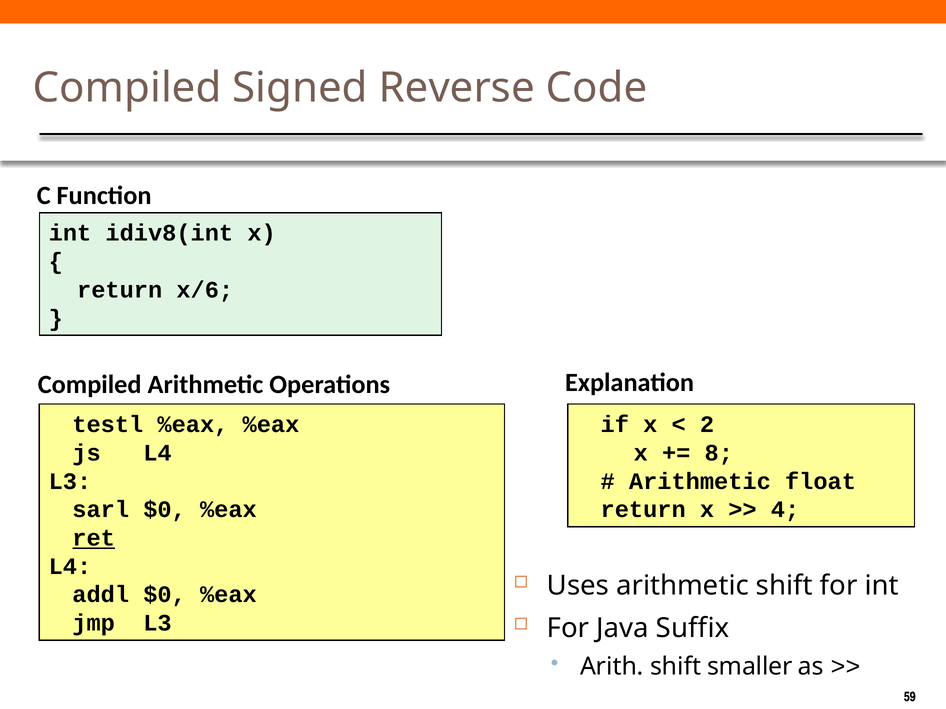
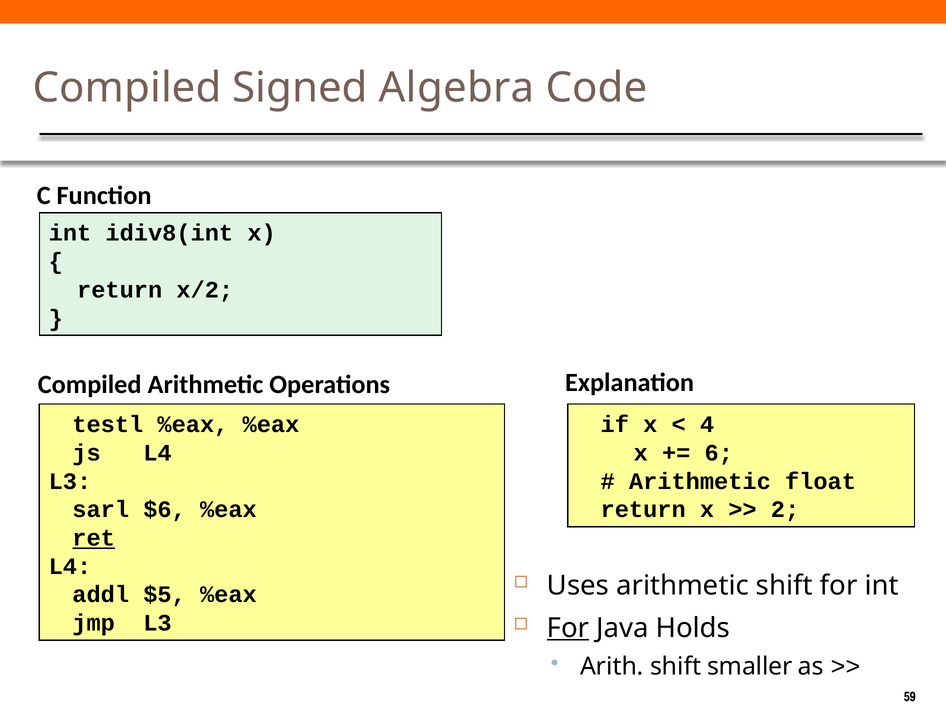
Reverse: Reverse -> Algebra
x/6: x/6 -> x/2
2: 2 -> 4
8: 8 -> 6
sarl $0: $0 -> $6
4: 4 -> 2
addl $0: $0 -> $5
For at (568, 628) underline: none -> present
Suffix: Suffix -> Holds
